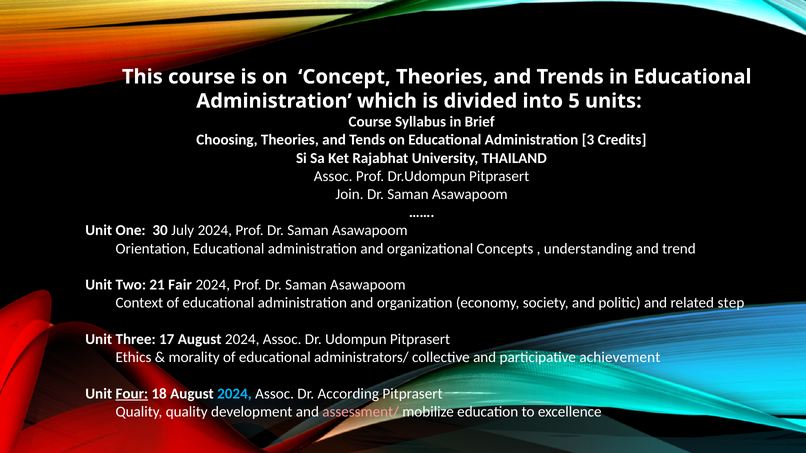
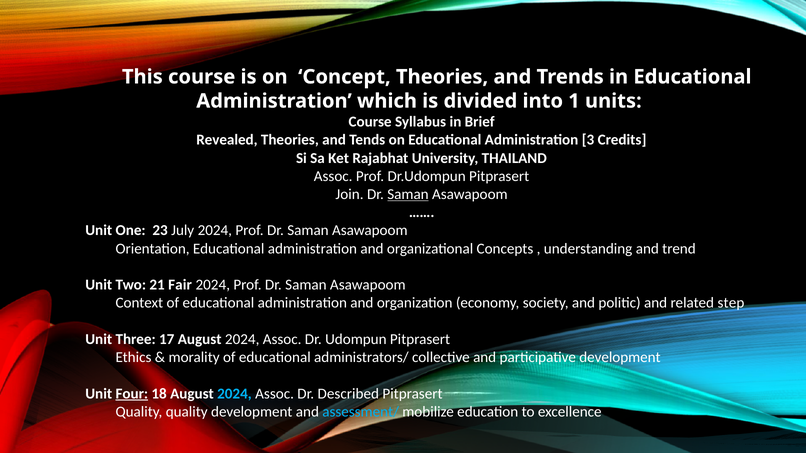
5: 5 -> 1
Choosing: Choosing -> Revealed
Saman at (408, 194) underline: none -> present
30: 30 -> 23
participative achievement: achievement -> development
According: According -> Described
assessment/ colour: pink -> light blue
